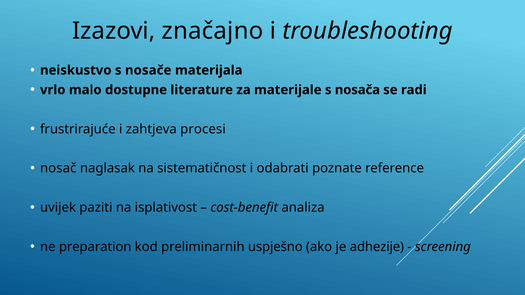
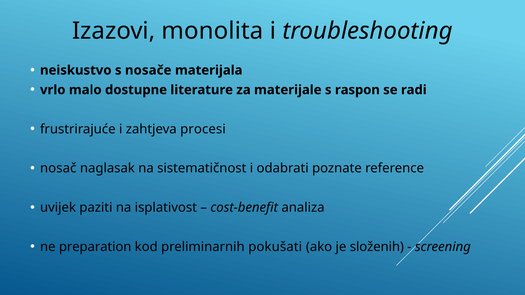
značajno: značajno -> monolita
nosača: nosača -> raspon
uspješno: uspješno -> pokušati
adhezije: adhezije -> složenih
